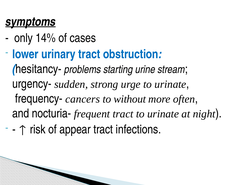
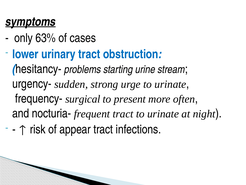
14%: 14% -> 63%
cancers: cancers -> surgical
without: without -> present
